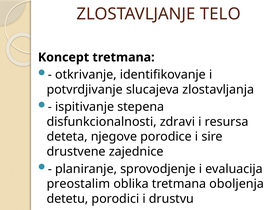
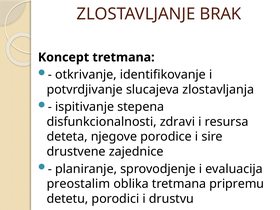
TELO: TELO -> BRAK
oboljenja: oboljenja -> pripremu
